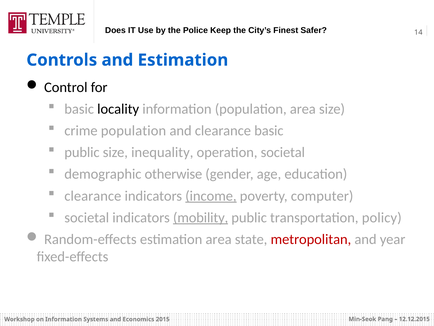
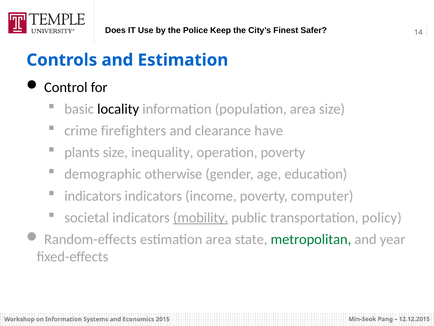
crime population: population -> firefighters
clearance basic: basic -> have
public at (82, 152): public -> plants
operation societal: societal -> poverty
clearance at (93, 196): clearance -> indicators
income underline: present -> none
metropolitan colour: red -> green
